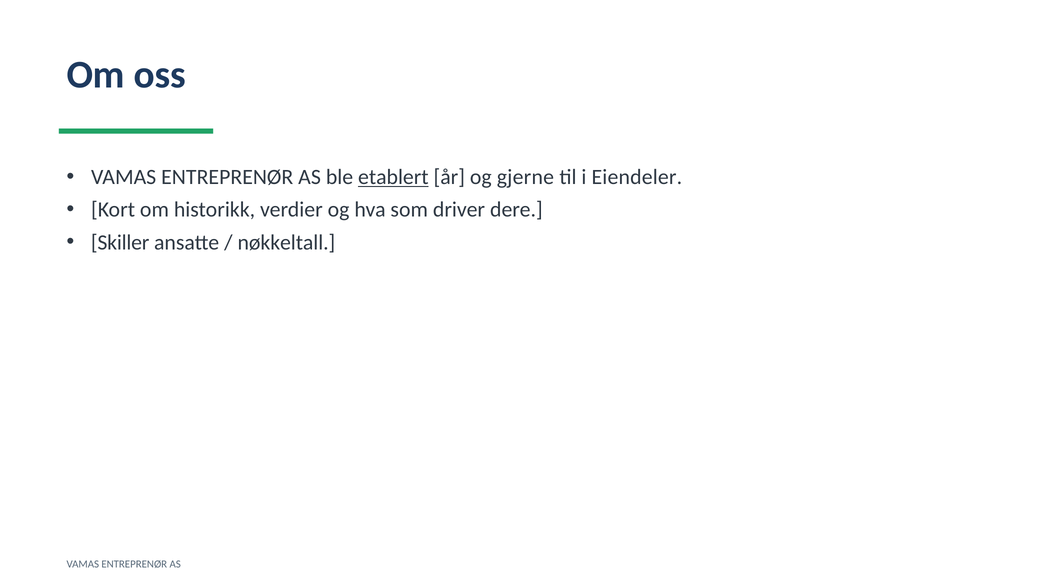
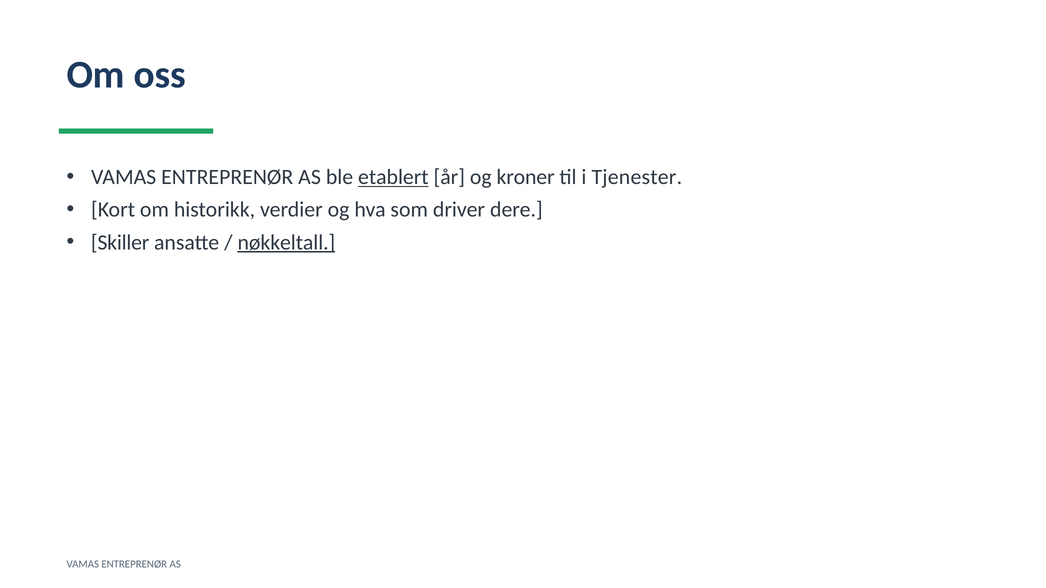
gjerne: gjerne -> kroner
Eiendeler: Eiendeler -> Tjenester
nøkkeltall underline: none -> present
